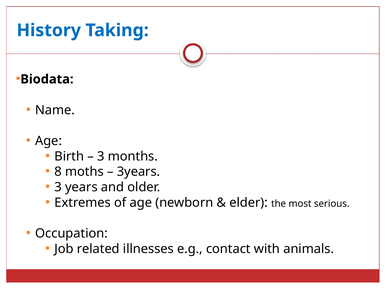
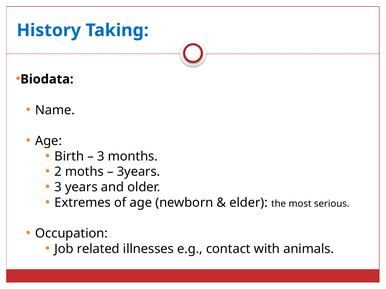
8: 8 -> 2
